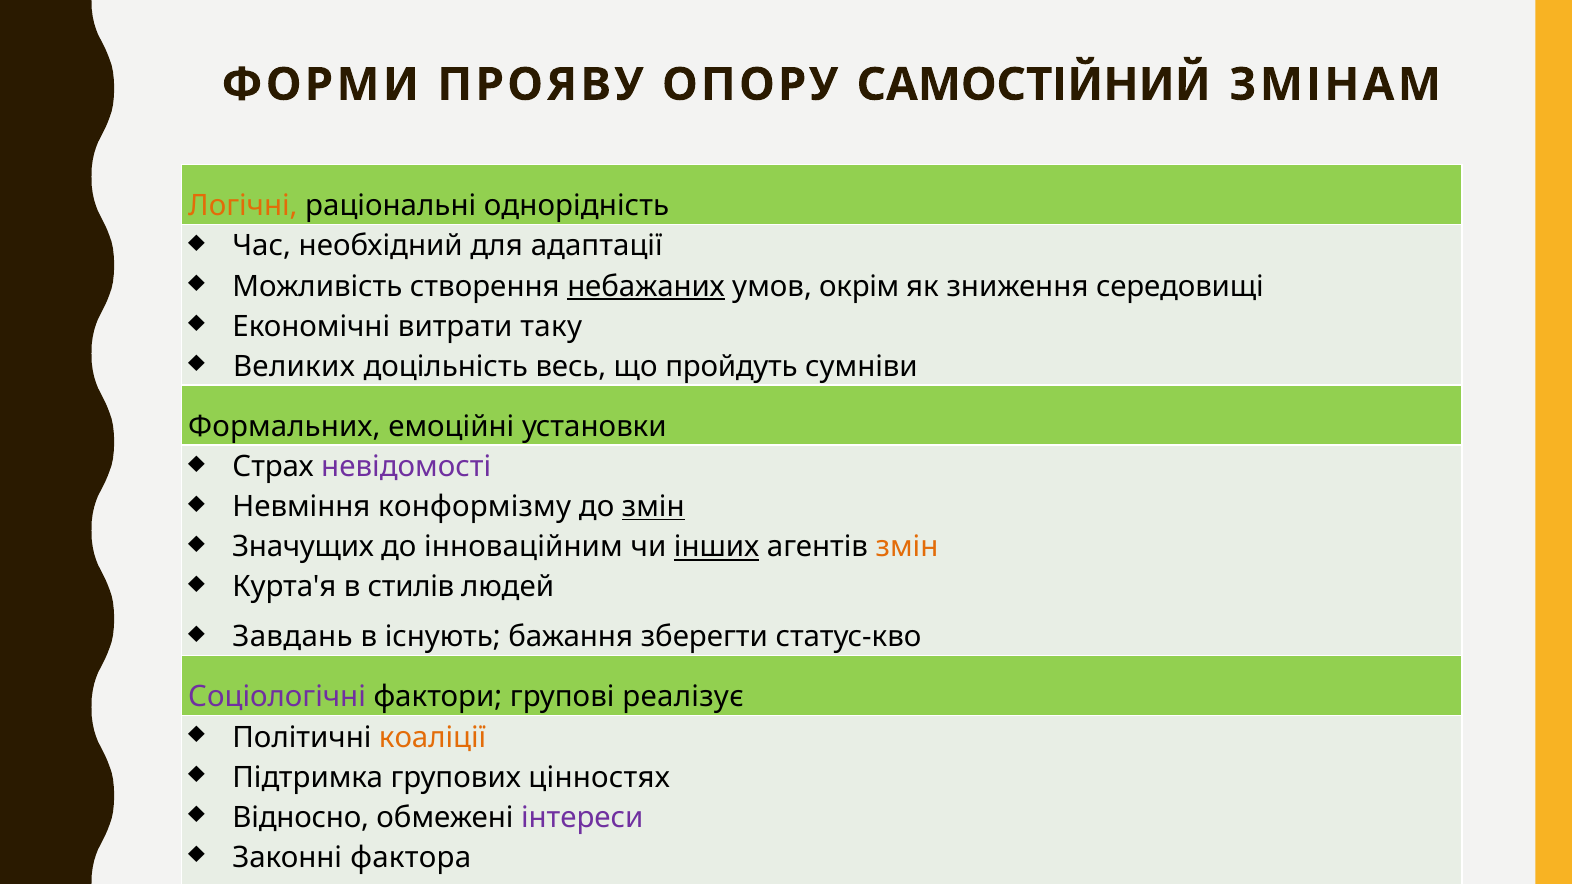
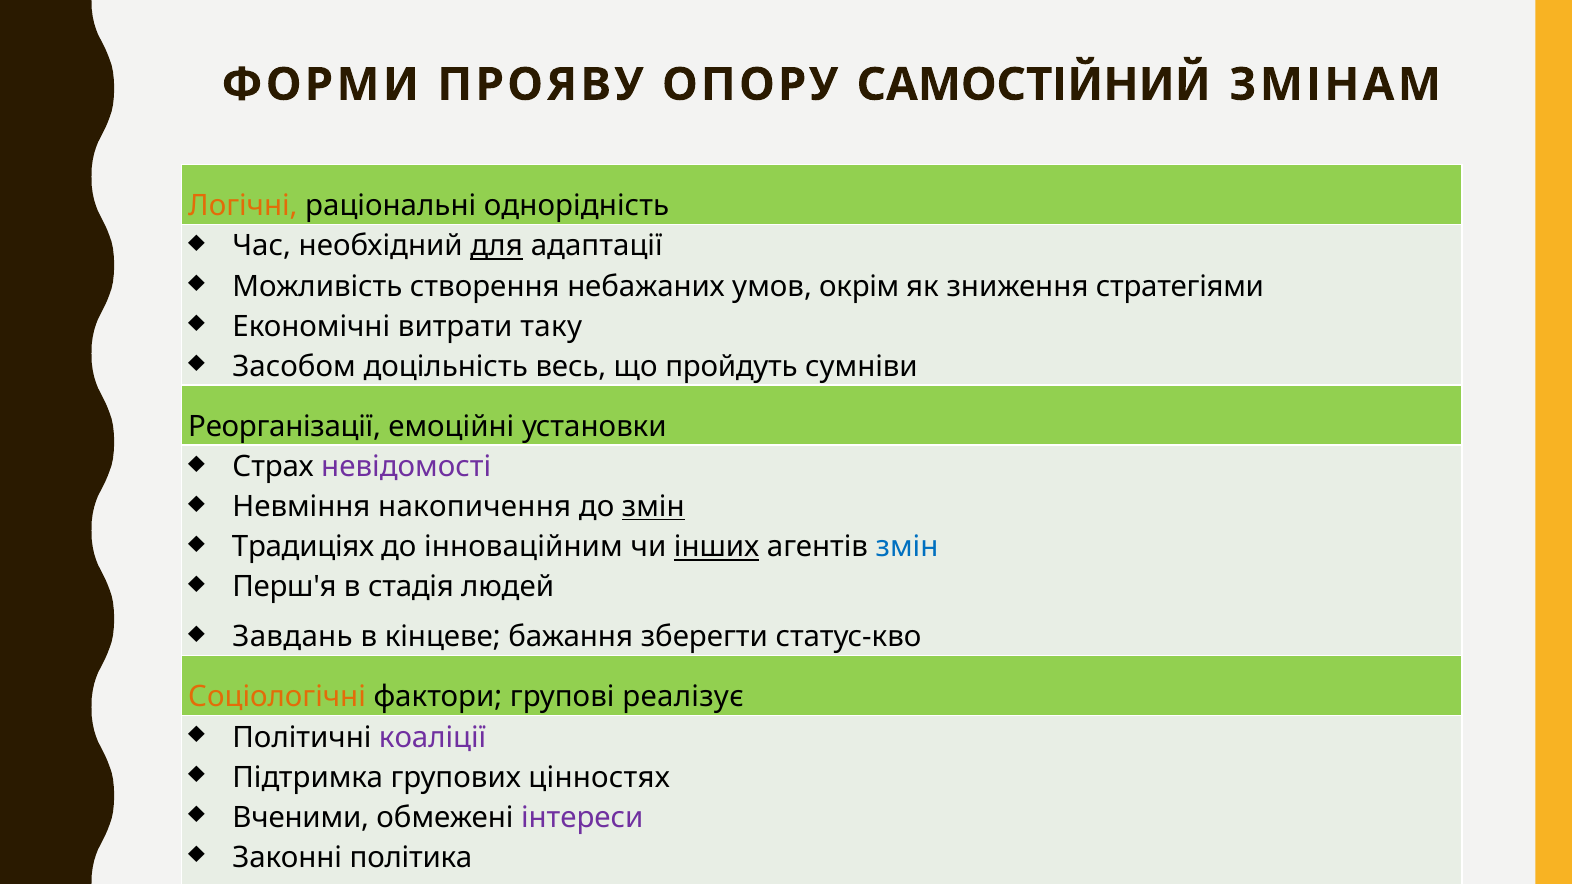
для underline: none -> present
небажаних underline: present -> none
середовищі: середовищі -> стратегіями
Великих: Великих -> Засобом
Формальних: Формальних -> Реорганізації
конформізму: конформізму -> накопичення
Значущих: Значущих -> Традиціях
змін at (907, 547) colour: orange -> blue
Курта'я: Курта'я -> Перш'я
стилів: стилів -> стадія
існують: існують -> кінцеве
Соціологічні colour: purple -> orange
коаліції colour: orange -> purple
Відносно: Відносно -> Вченими
фактора: фактора -> політика
